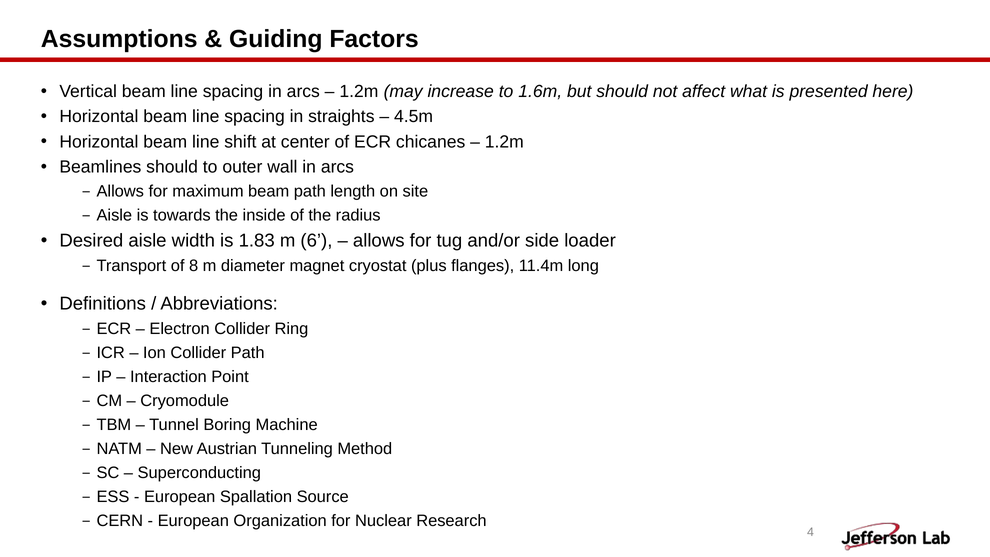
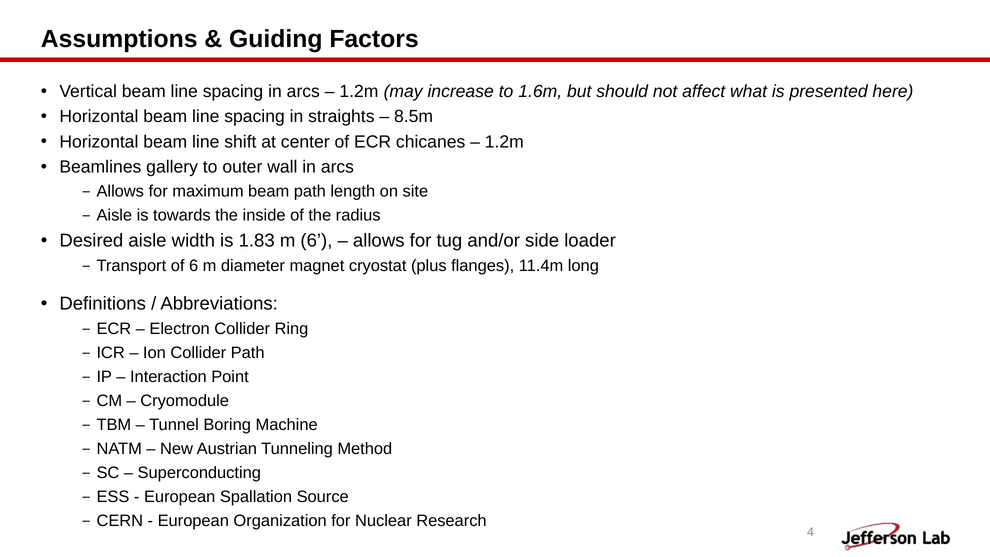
4.5m: 4.5m -> 8.5m
Beamlines should: should -> gallery
of 8: 8 -> 6
